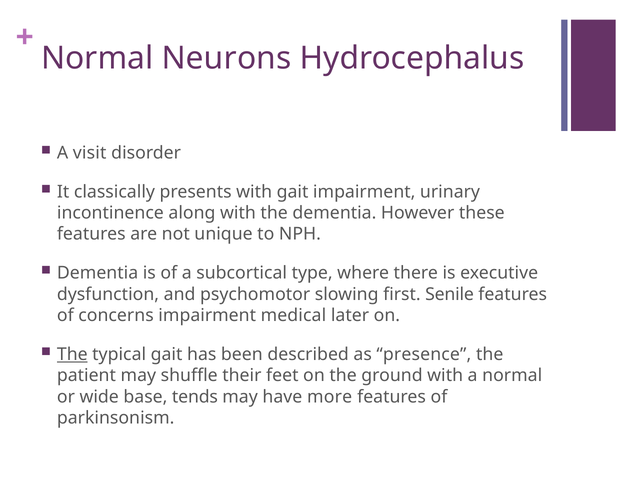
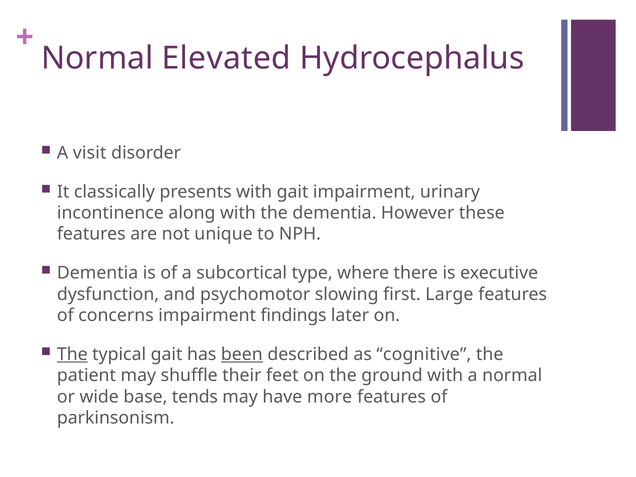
Neurons: Neurons -> Elevated
Senile: Senile -> Large
medical: medical -> findings
been underline: none -> present
presence: presence -> cognitive
